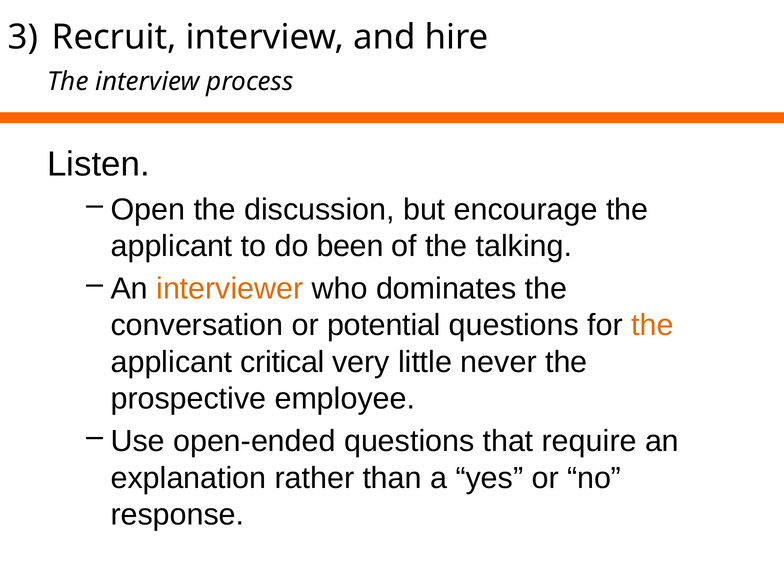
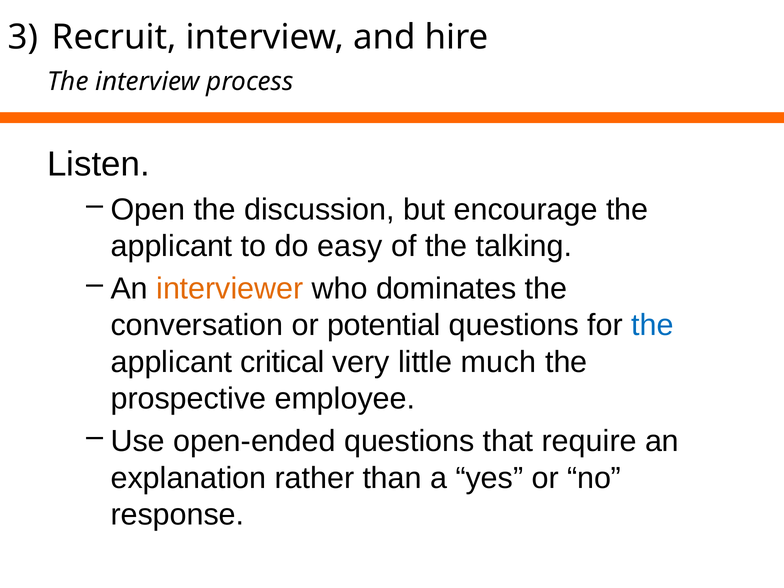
been: been -> easy
the at (652, 325) colour: orange -> blue
never: never -> much
